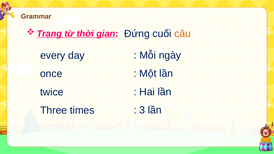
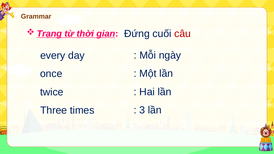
câu colour: orange -> red
